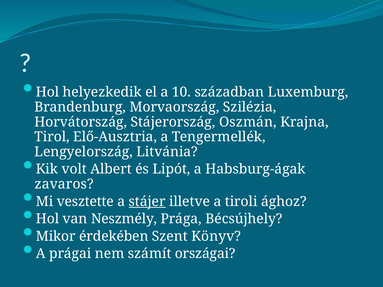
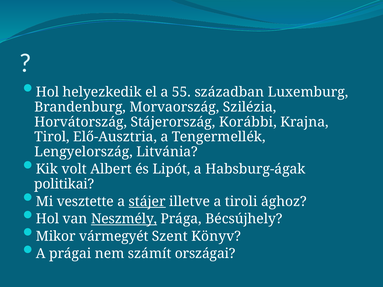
10: 10 -> 55
Oszmán: Oszmán -> Korábbi
zavaros: zavaros -> politikai
Neszmély underline: none -> present
érdekében: érdekében -> vármegyét
